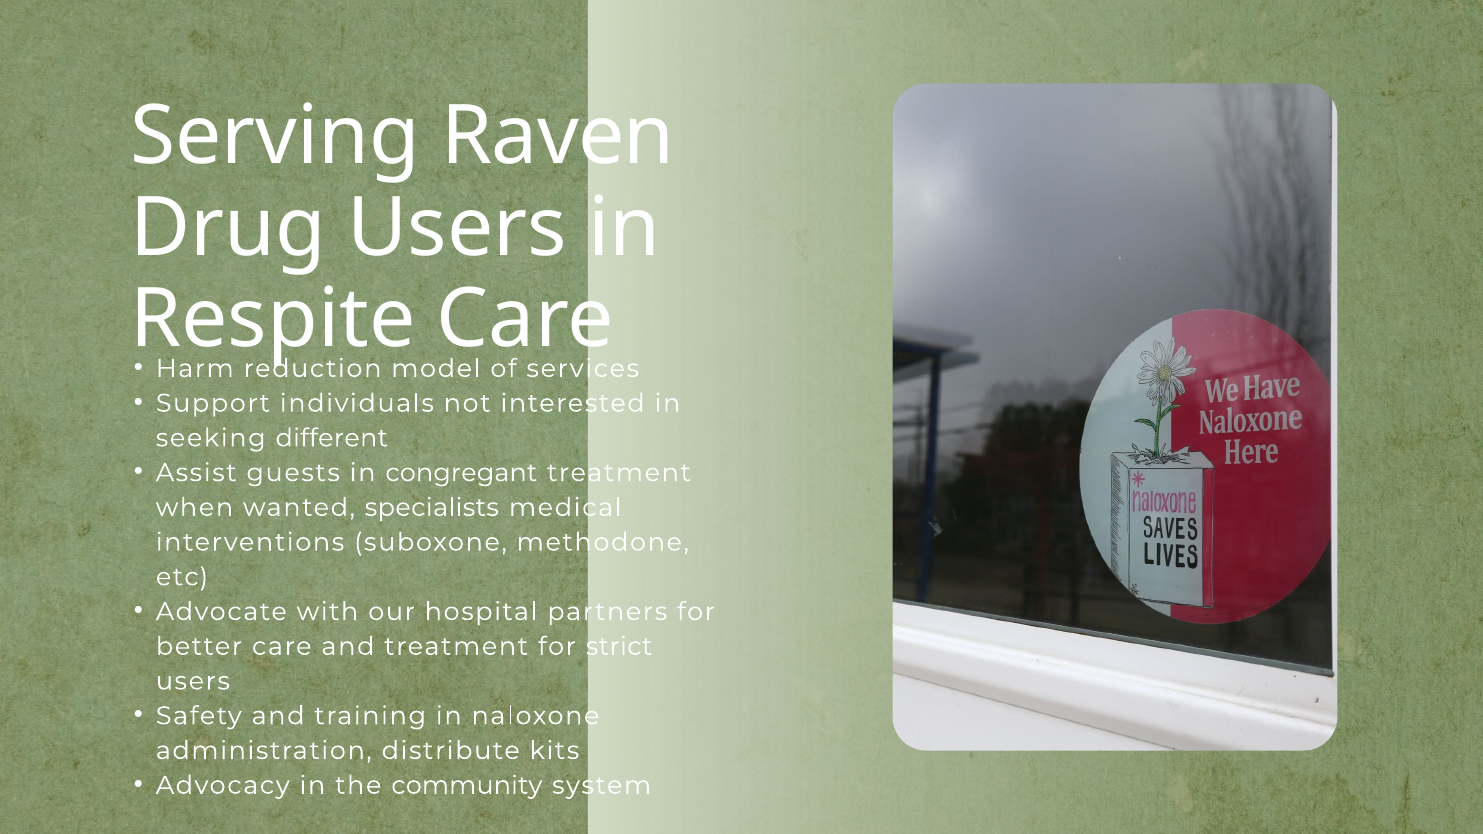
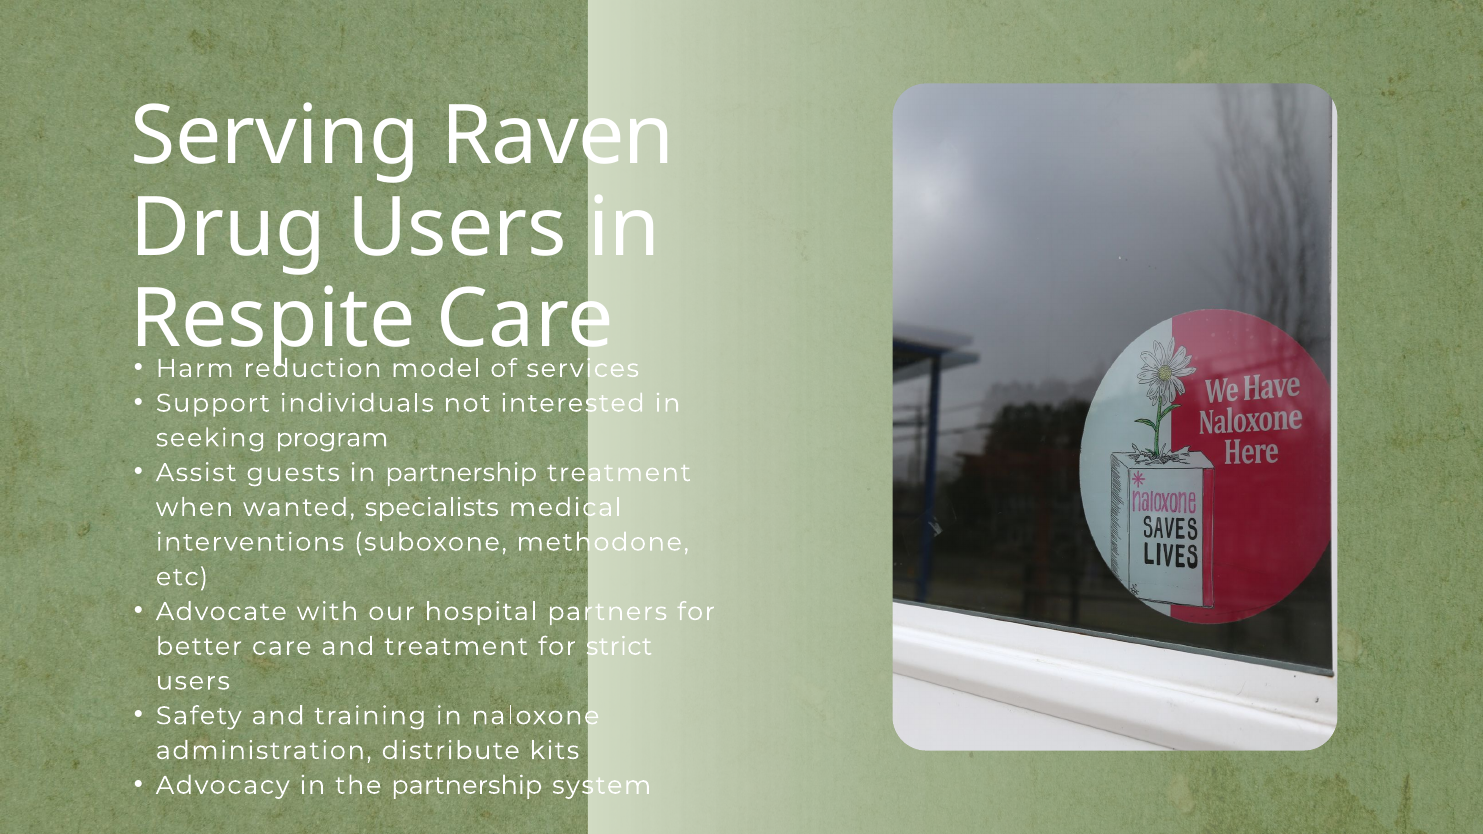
different: different -> program
in congregant: congregant -> partnership
the community: community -> partnership
